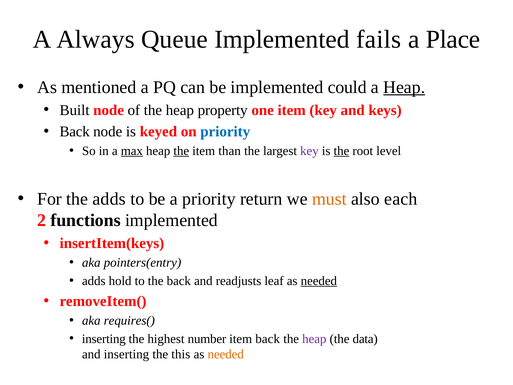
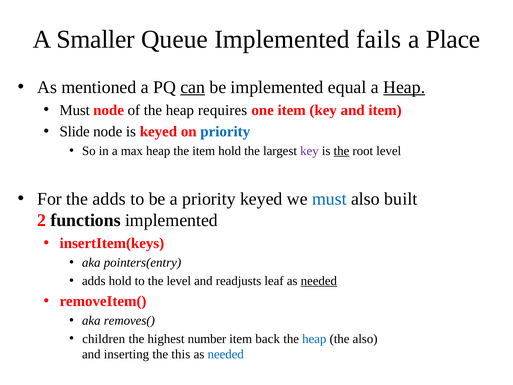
Always: Always -> Smaller
can underline: none -> present
could: could -> equal
Built at (75, 110): Built -> Must
property: property -> requires
and keys: keys -> item
Back at (75, 131): Back -> Slide
max underline: present -> none
the at (181, 151) underline: present -> none
item than: than -> hold
priority return: return -> keyed
must at (329, 199) colour: orange -> blue
each: each -> built
the back: back -> level
requires(: requires( -> removes(
inserting at (104, 339): inserting -> children
heap at (314, 339) colour: purple -> blue
the data: data -> also
needed at (226, 354) colour: orange -> blue
